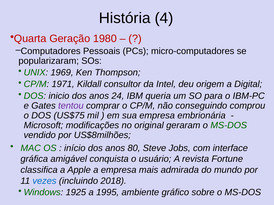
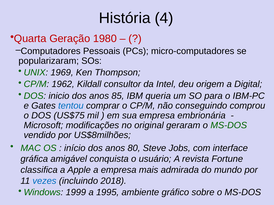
1971: 1971 -> 1962
24: 24 -> 85
tentou colour: purple -> blue
1925: 1925 -> 1999
